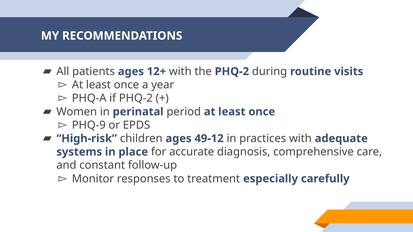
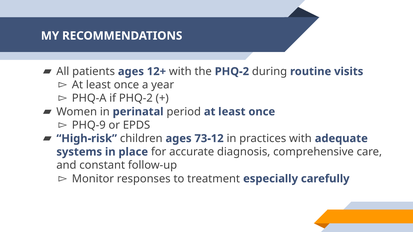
49-12: 49-12 -> 73-12
